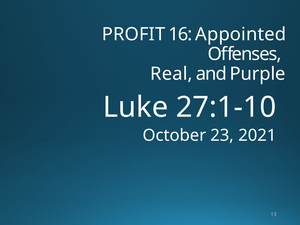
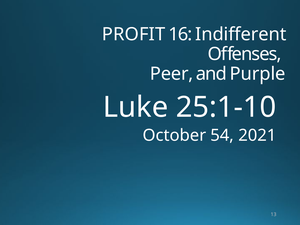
Appointed: Appointed -> Indifferent
Real: Real -> Peer
27:1-10: 27:1-10 -> 25:1-10
23: 23 -> 54
